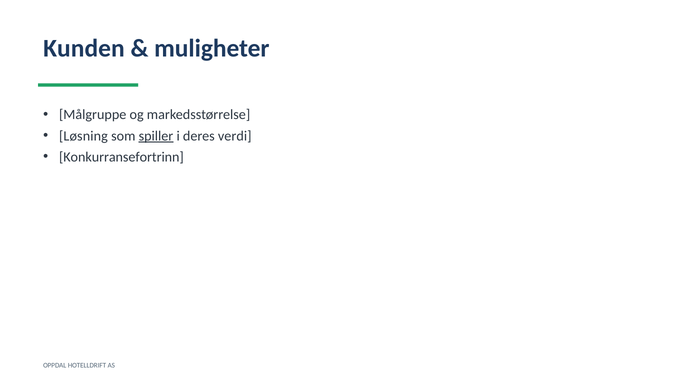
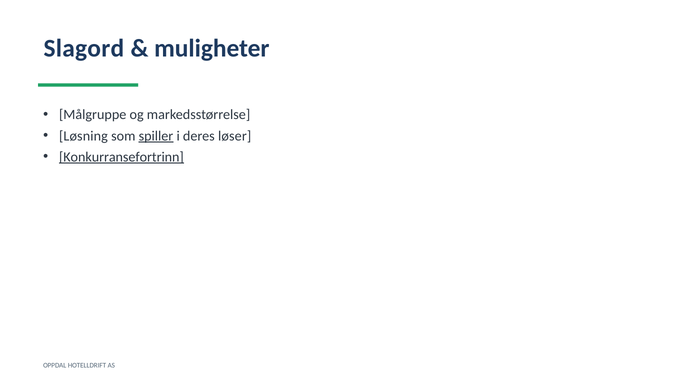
Kunden: Kunden -> Slagord
verdi: verdi -> løser
Konkurransefortrinn underline: none -> present
